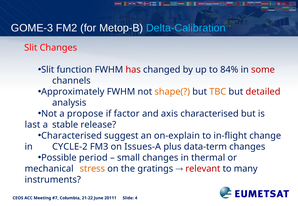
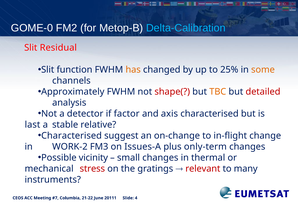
GOME-3: GOME-3 -> GOME-0
Slit Changes: Changes -> Residual
has colour: red -> orange
84%: 84% -> 25%
some colour: red -> orange
shape( colour: orange -> red
propose: propose -> detector
release: release -> relative
on-explain: on-explain -> on-change
CYCLE-2: CYCLE-2 -> WORK-2
data-term: data-term -> only-term
period: period -> vicinity
stress colour: orange -> red
